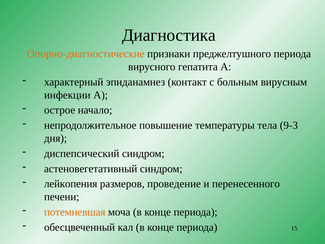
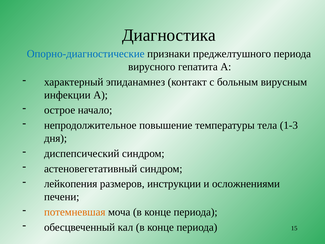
Опорно-диагностические colour: orange -> blue
9-3: 9-3 -> 1-3
проведение: проведение -> инструкции
перенесенного: перенесенного -> осложнениями
